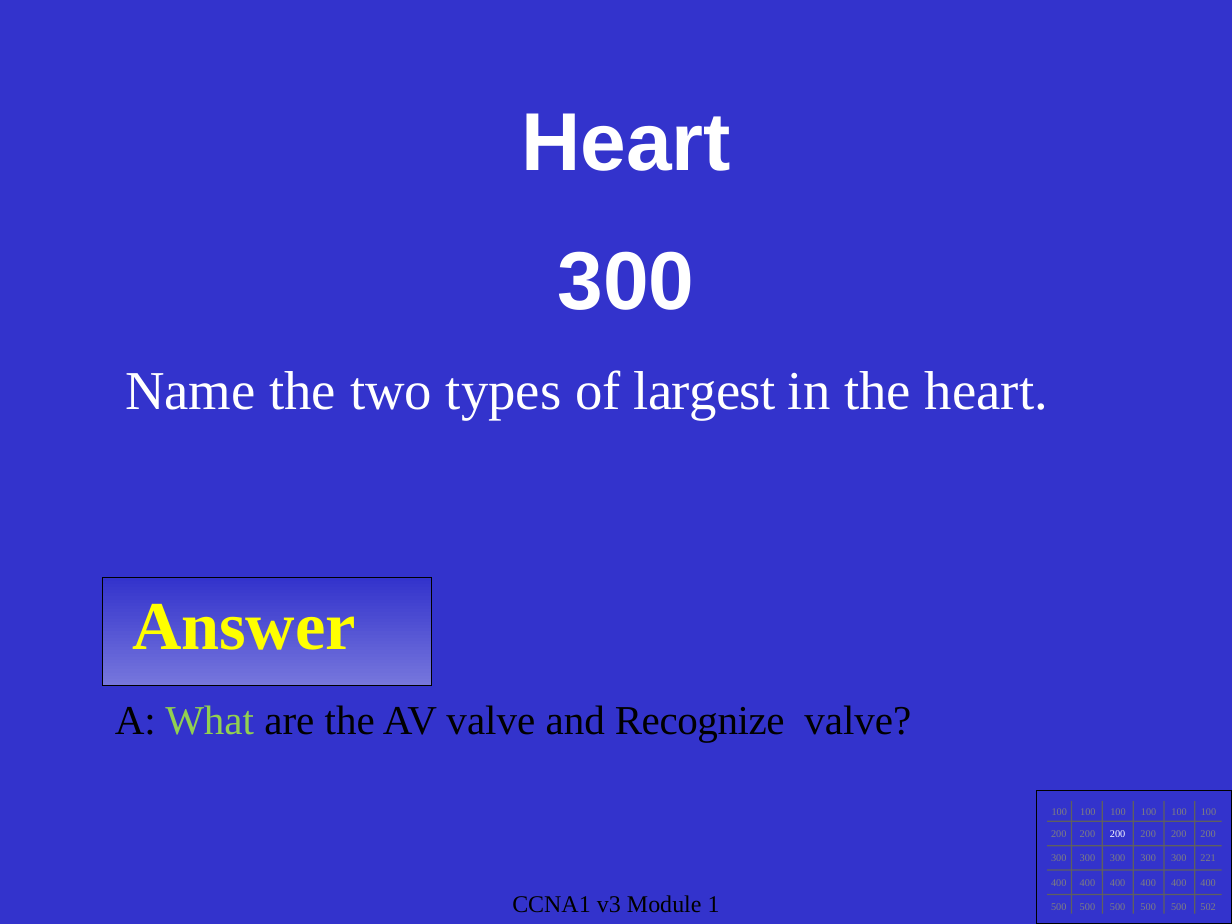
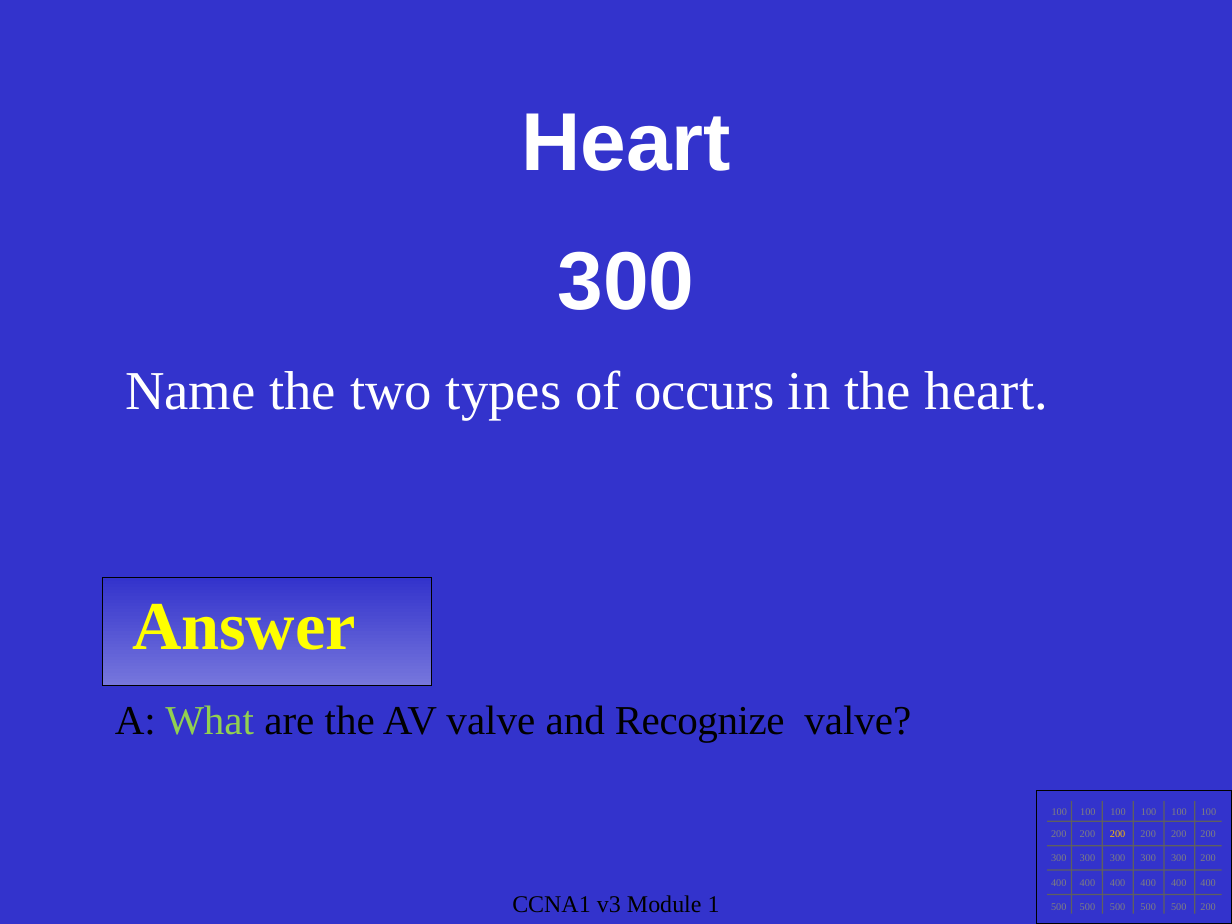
largest: largest -> occurs
200 at (1118, 834) colour: white -> yellow
300 221: 221 -> 200
500 502: 502 -> 200
